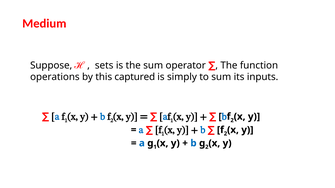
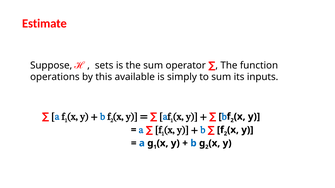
Medium: Medium -> Estimate
captured: captured -> available
